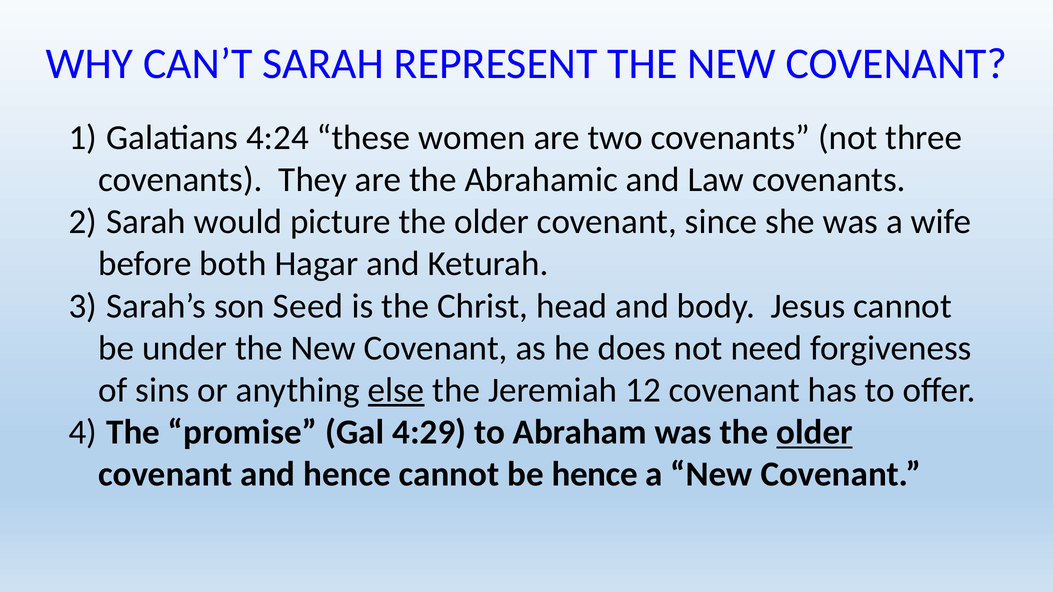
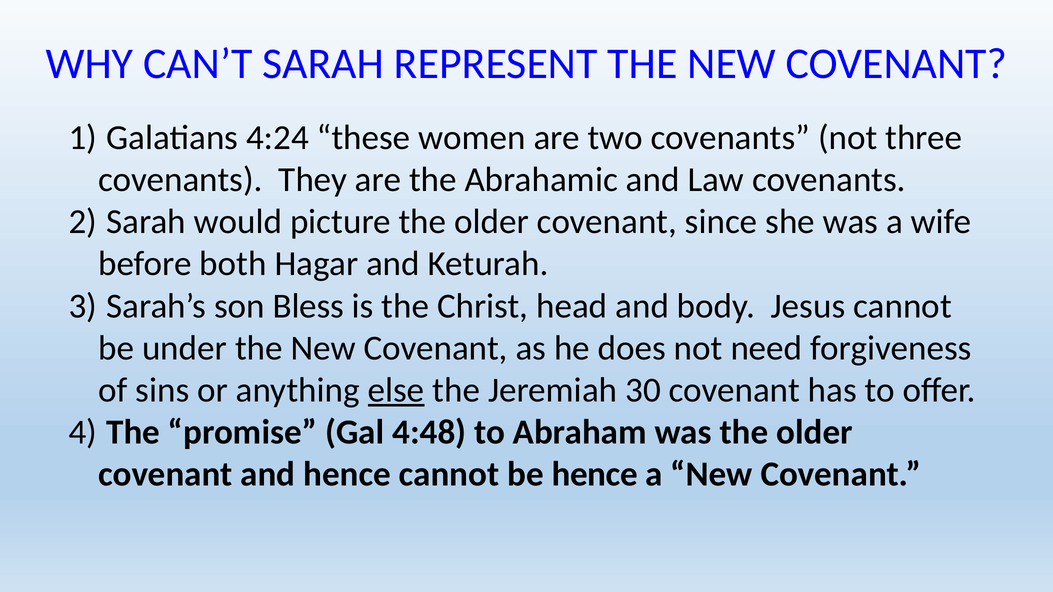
Seed: Seed -> Bless
12: 12 -> 30
4:29: 4:29 -> 4:48
older at (815, 433) underline: present -> none
